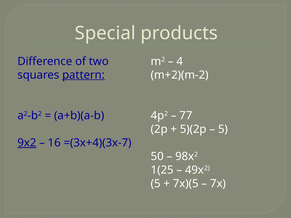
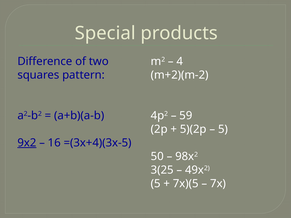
pattern underline: present -> none
77: 77 -> 59
=(3x+4)(3x-7: =(3x+4)(3x-7 -> =(3x+4)(3x-5
1(25: 1(25 -> 3(25
